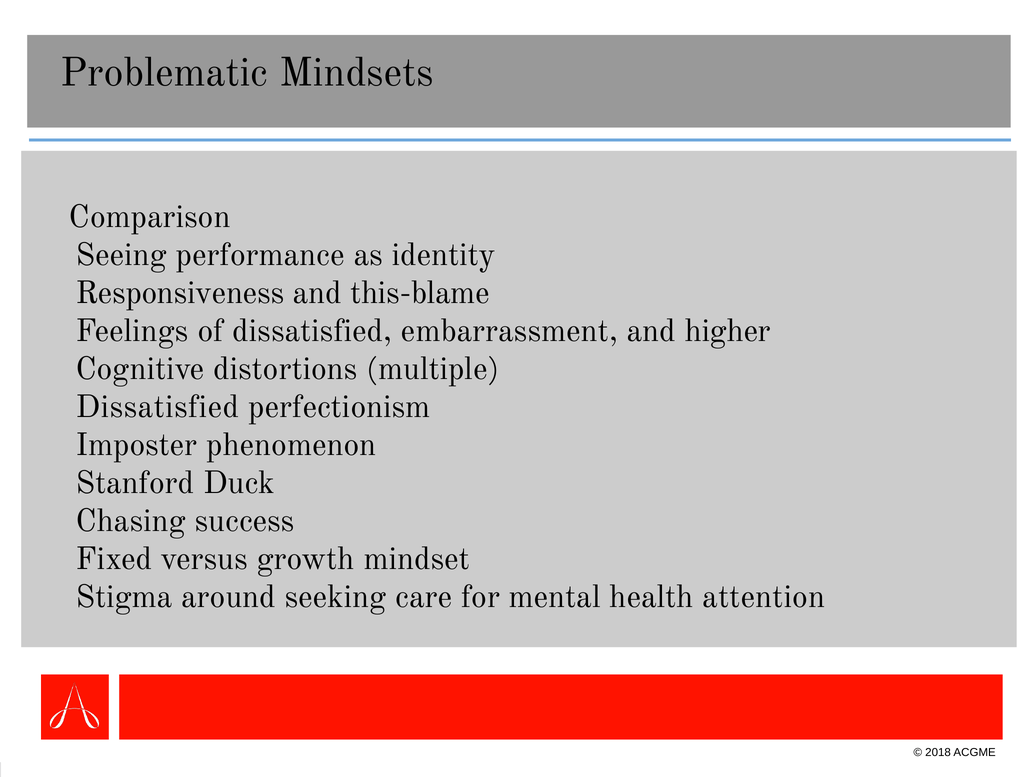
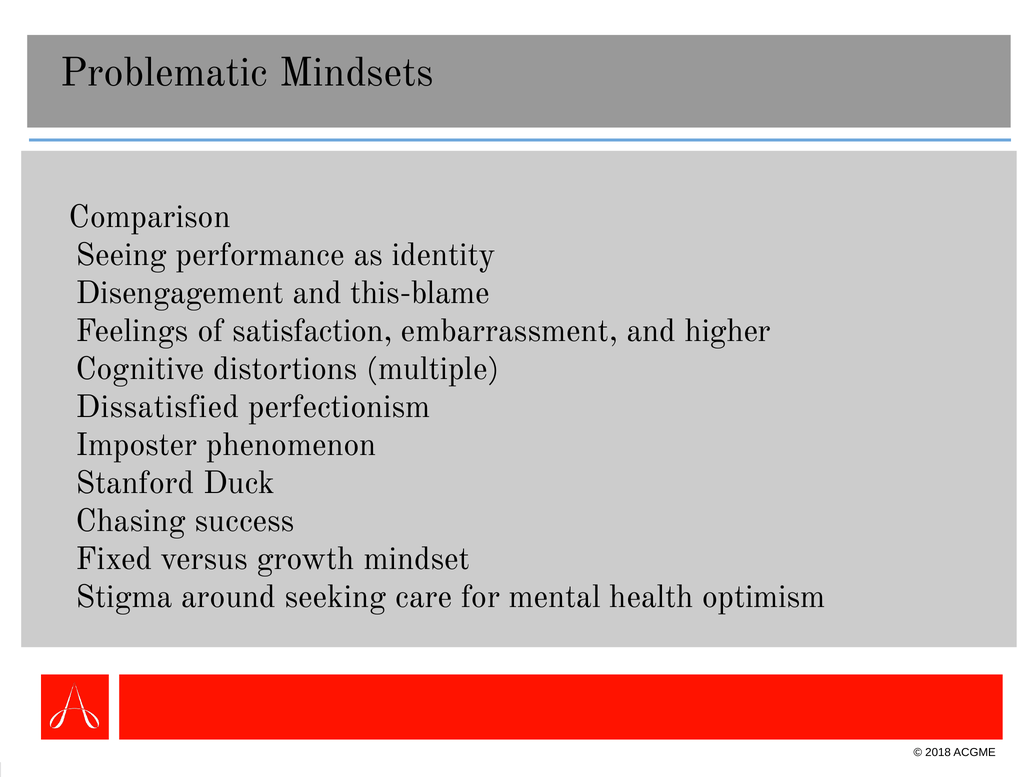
Responsiveness: Responsiveness -> Disengagement
of dissatisfied: dissatisfied -> satisfaction
attention: attention -> optimism
